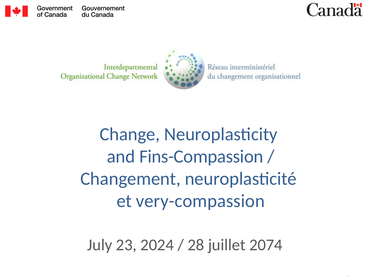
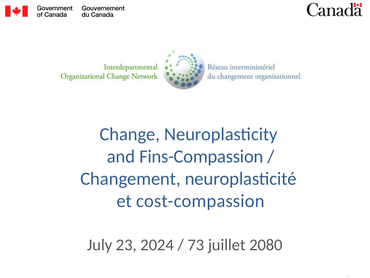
very-compassion: very-compassion -> cost-compassion
28: 28 -> 73
2074: 2074 -> 2080
